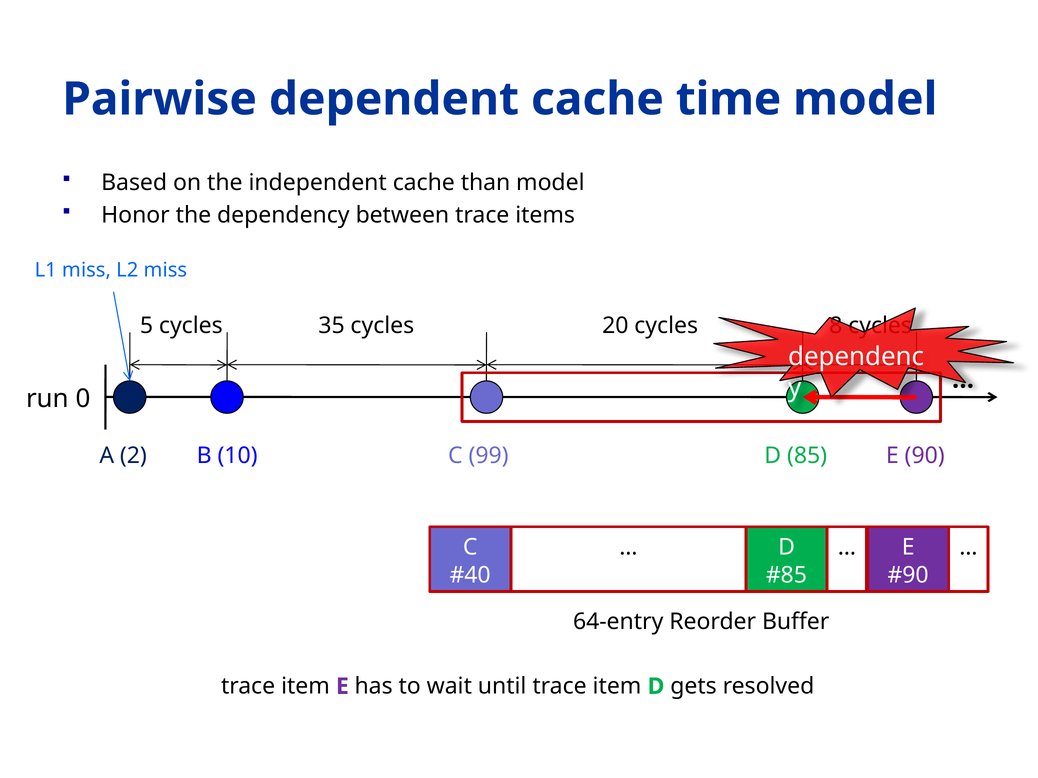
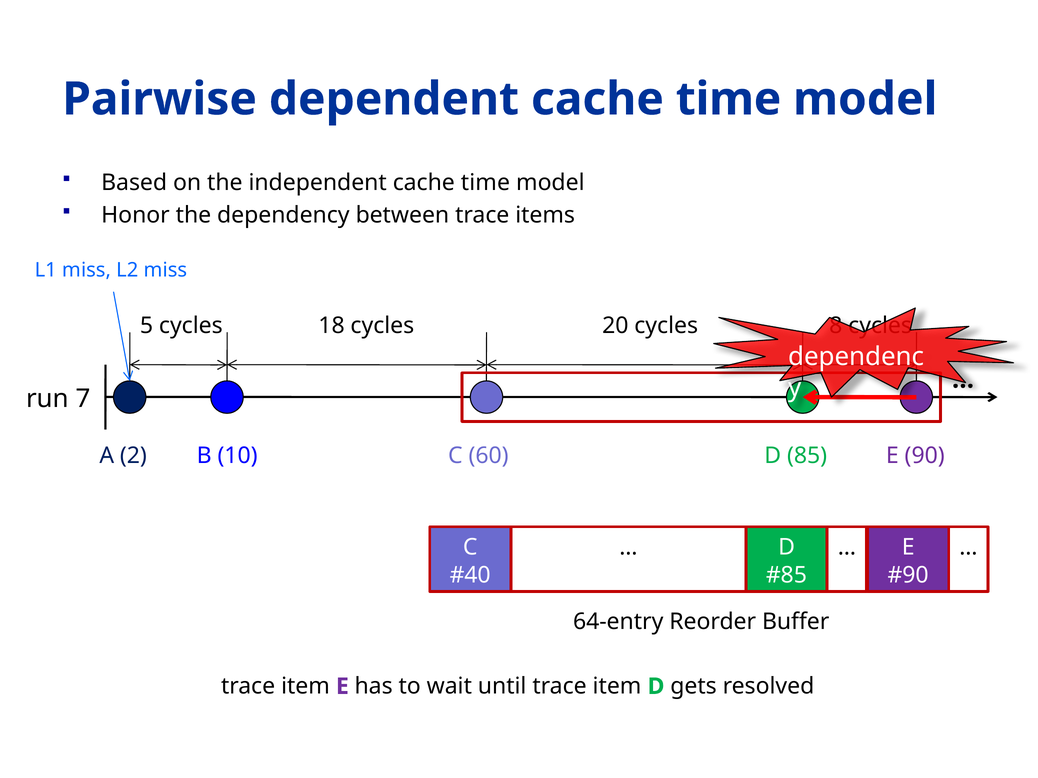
independent cache than: than -> time
35: 35 -> 18
0: 0 -> 7
99: 99 -> 60
